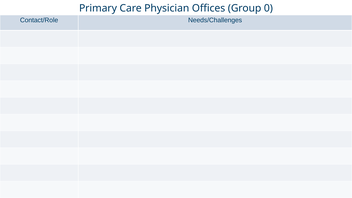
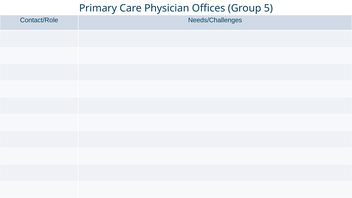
0: 0 -> 5
